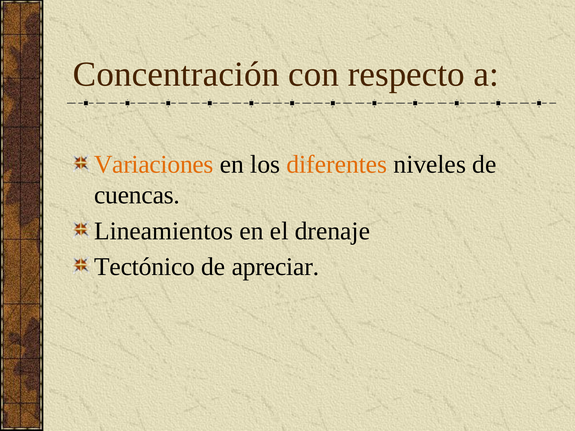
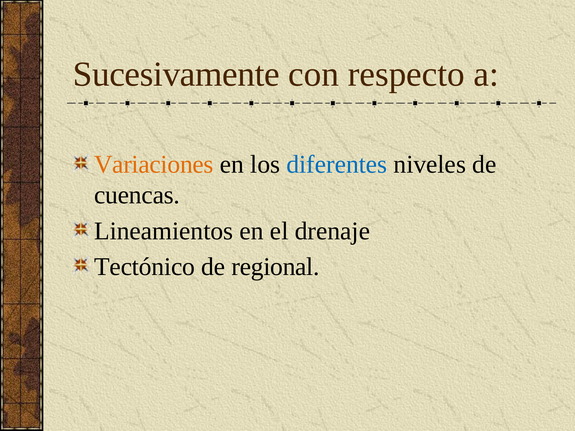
Concentración: Concentración -> Sucesivamente
diferentes colour: orange -> blue
apreciar: apreciar -> regional
